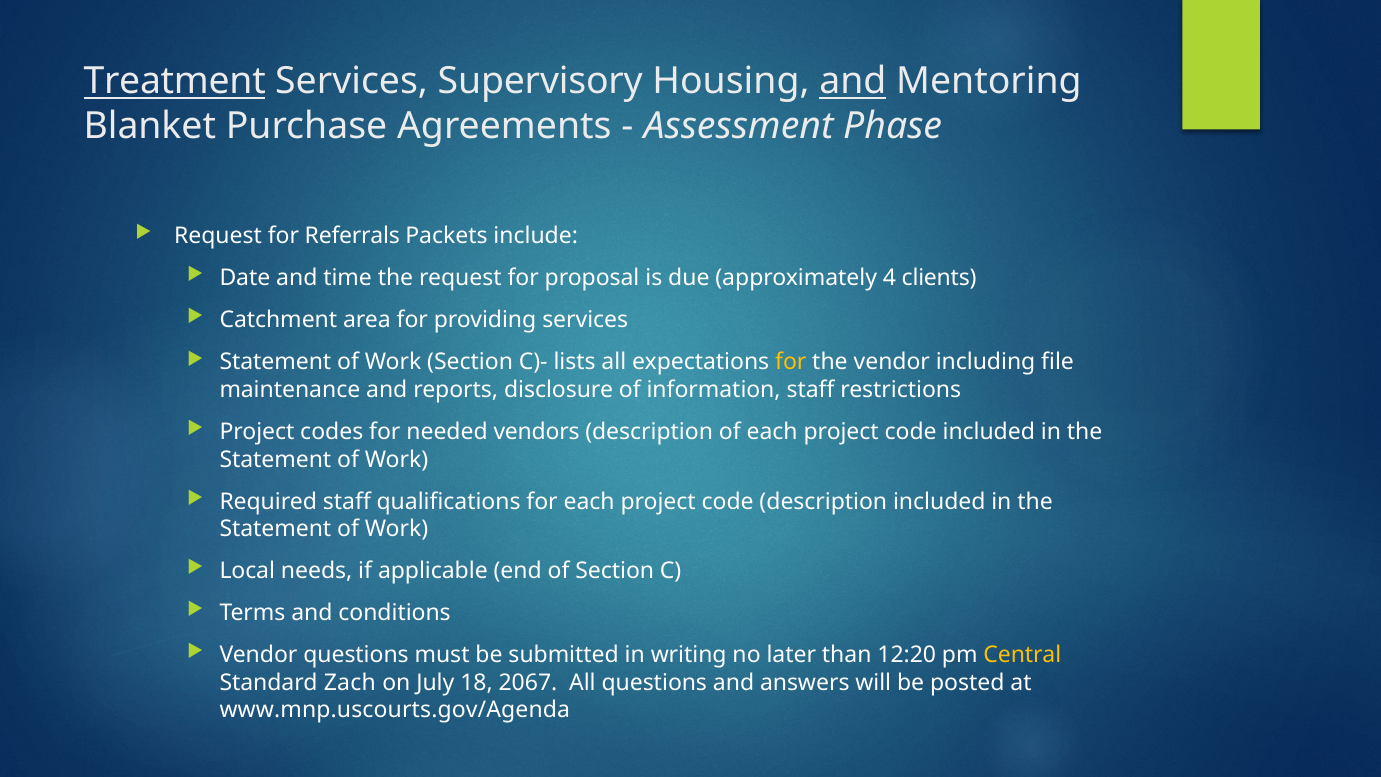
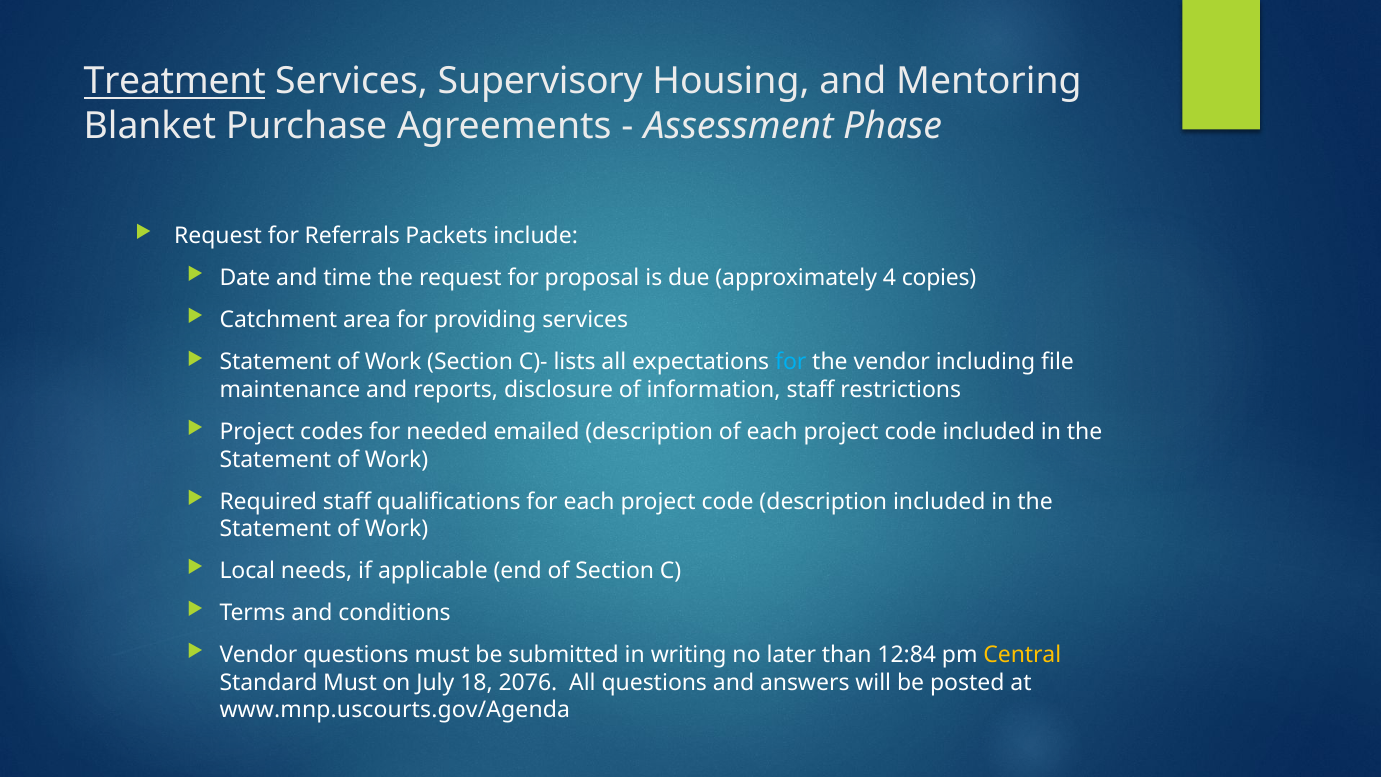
and at (853, 82) underline: present -> none
clients: clients -> copies
for at (791, 362) colour: yellow -> light blue
vendors: vendors -> emailed
12:20: 12:20 -> 12:84
Standard Zach: Zach -> Must
2067: 2067 -> 2076
